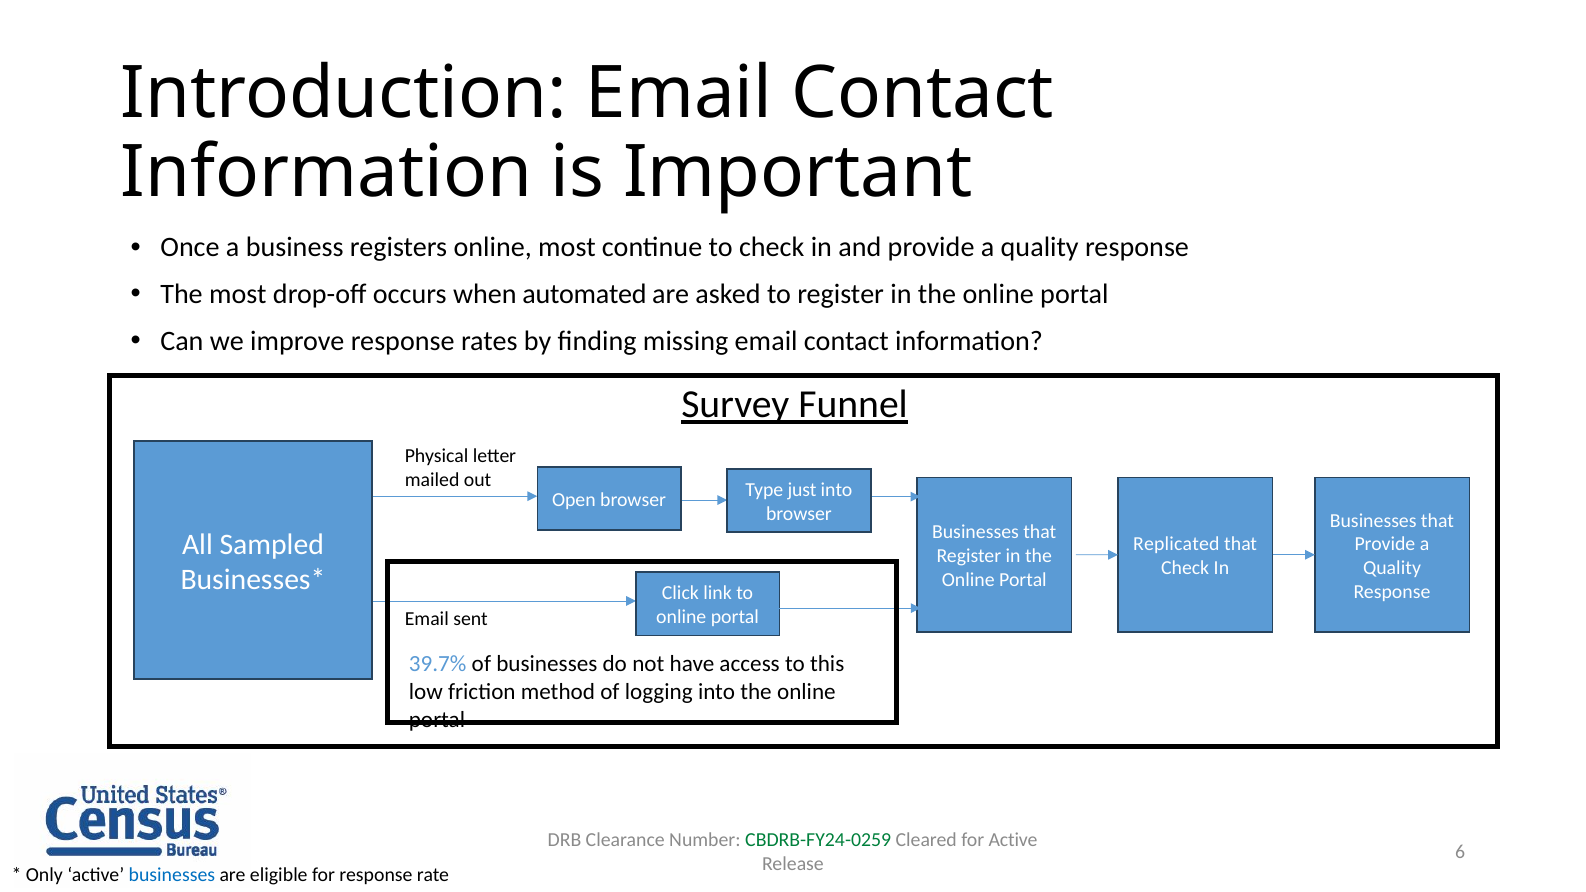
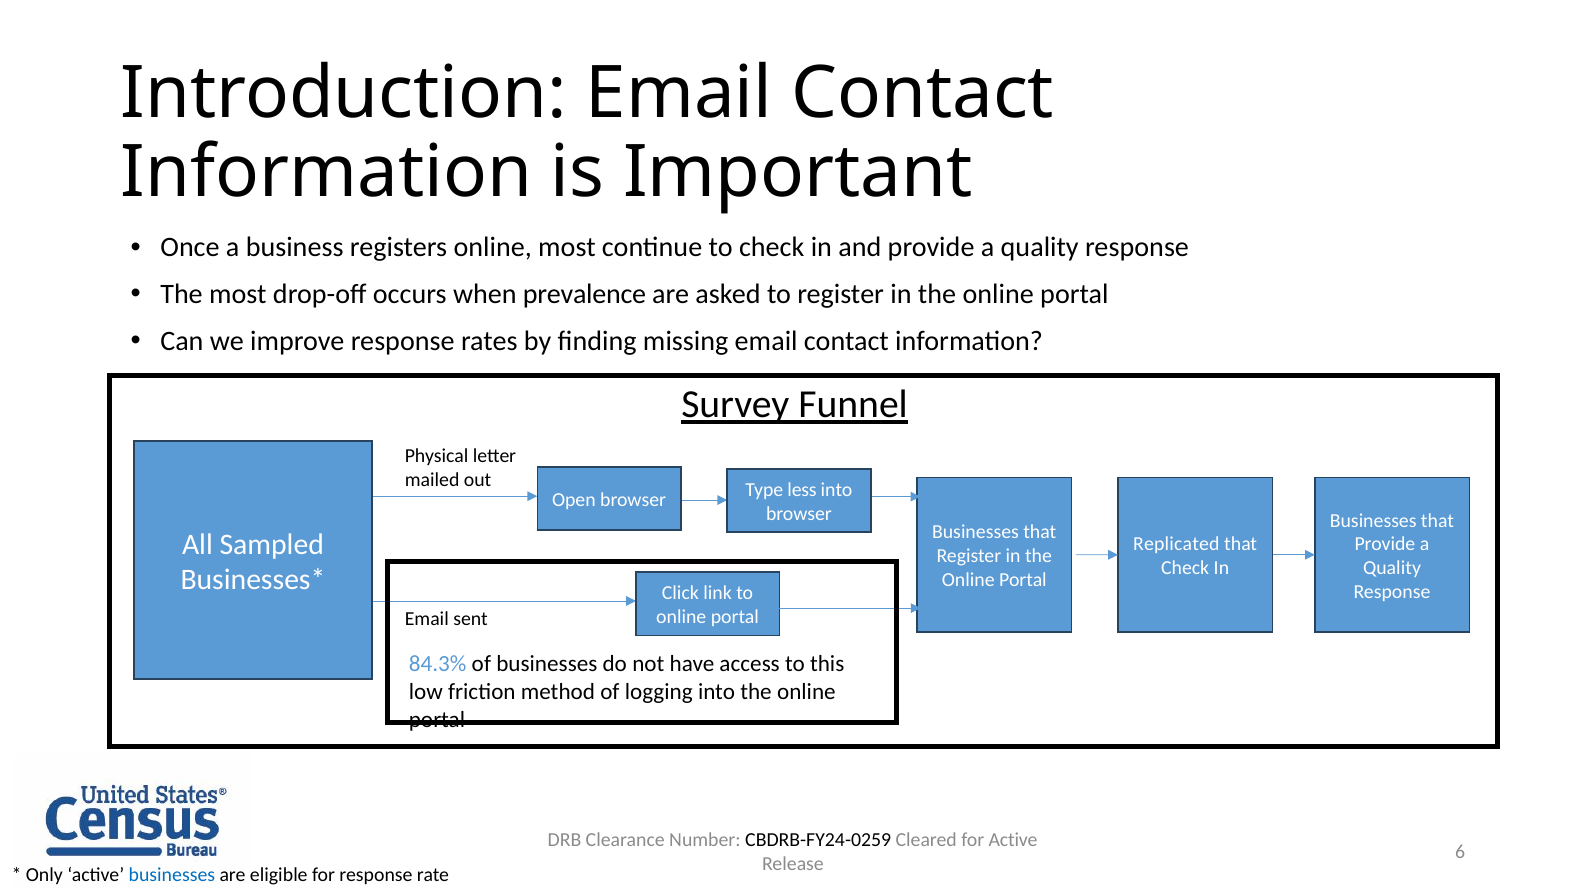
automated: automated -> prevalence
just: just -> less
39.7%: 39.7% -> 84.3%
CBDRB-FY24-0259 colour: green -> black
